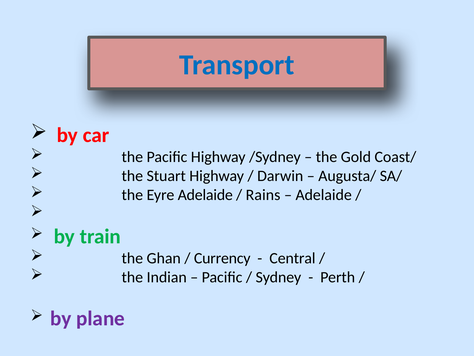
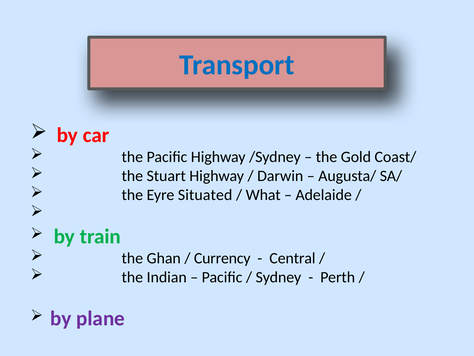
Eyre Adelaide: Adelaide -> Situated
Rains: Rains -> What
